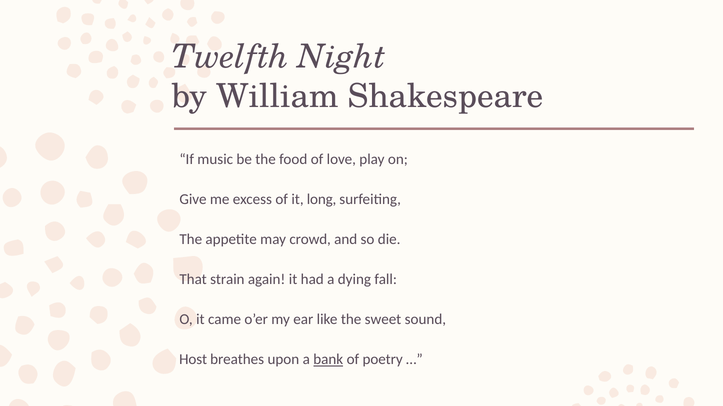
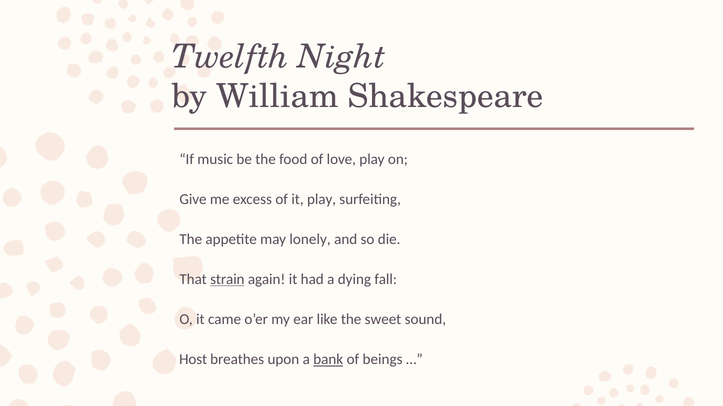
it long: long -> play
crowd: crowd -> lonely
strain underline: none -> present
poetry: poetry -> beings
